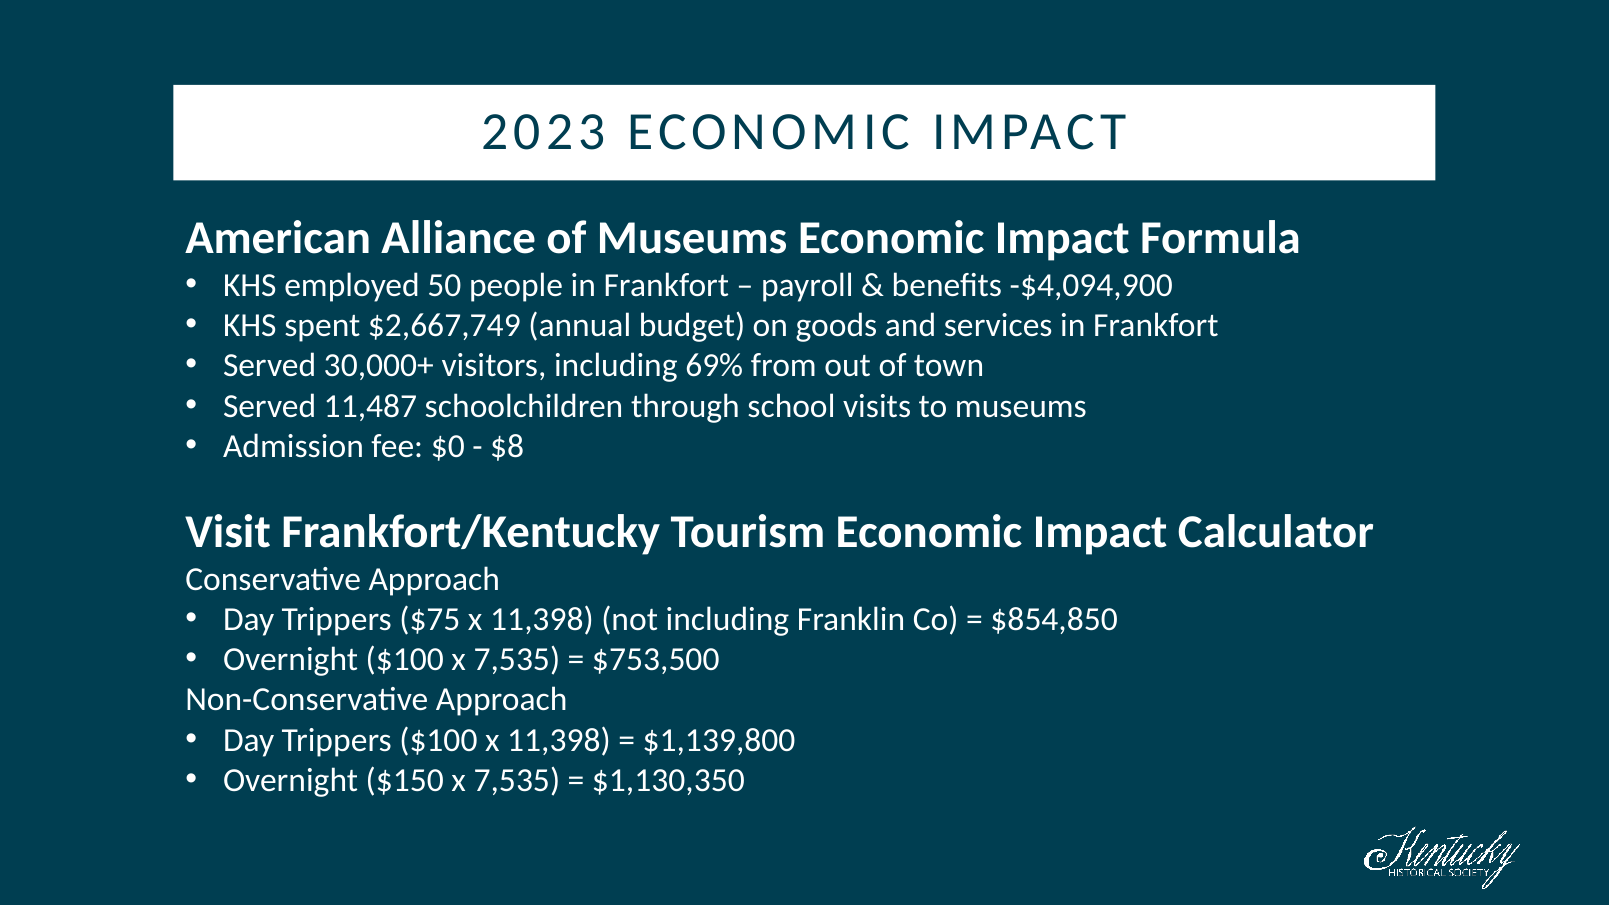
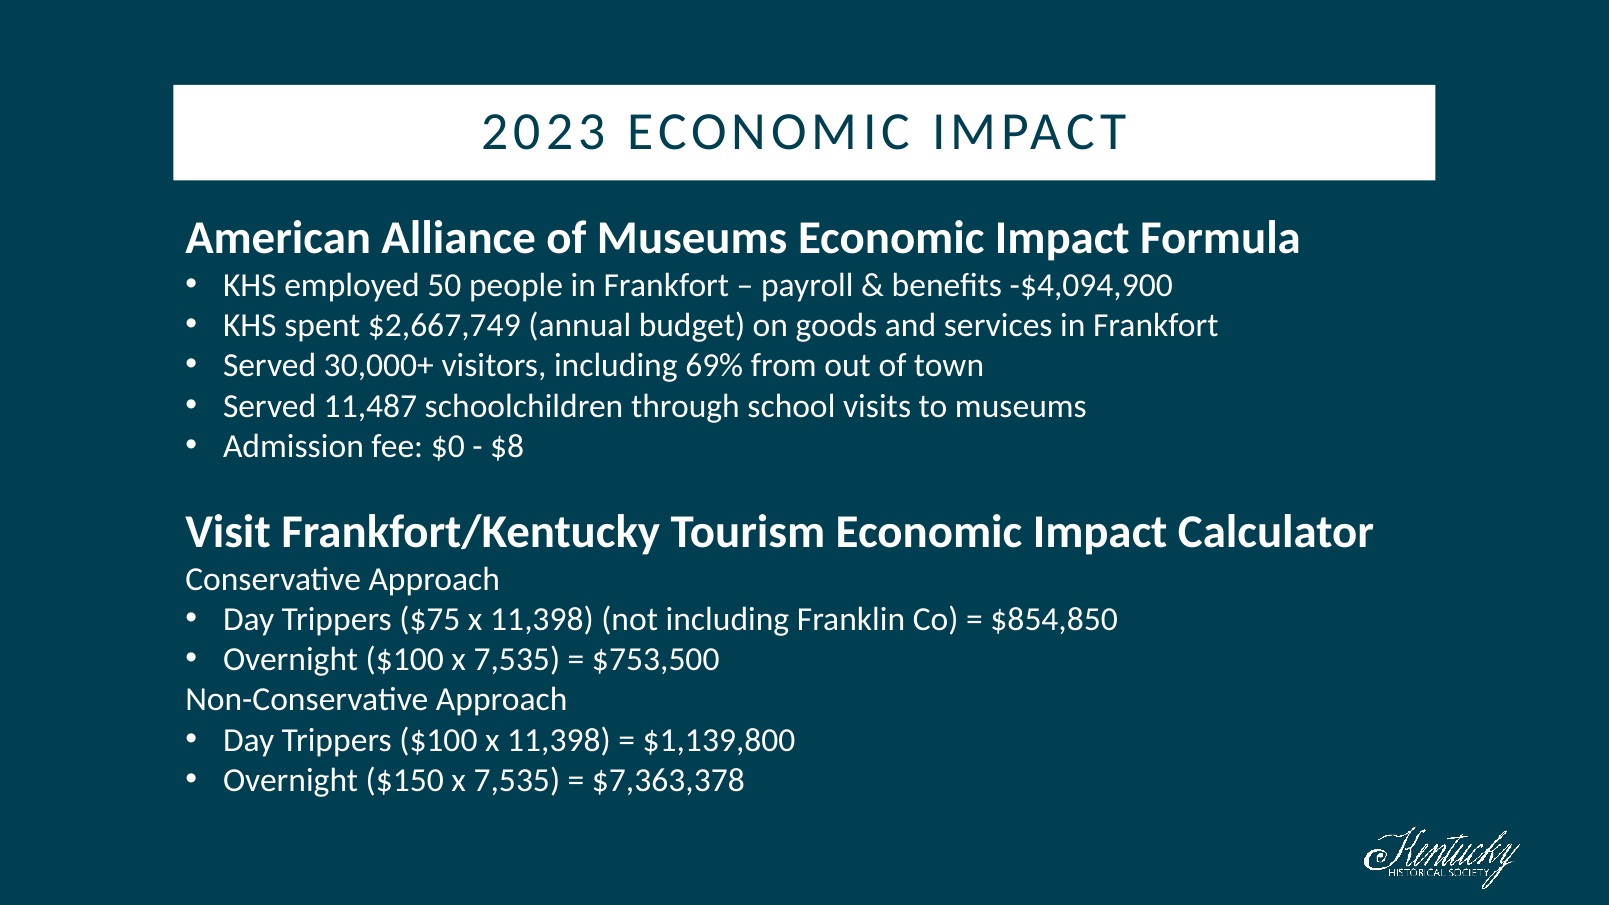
$1,130,350: $1,130,350 -> $7,363,378
